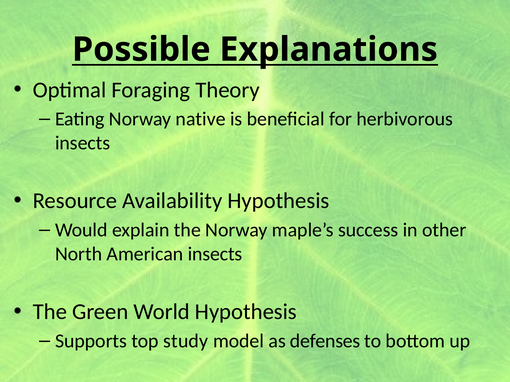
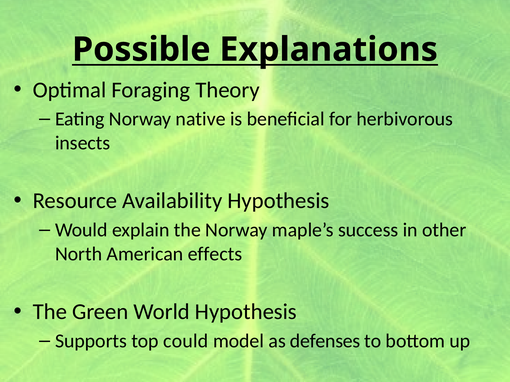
American insects: insects -> effects
study: study -> could
